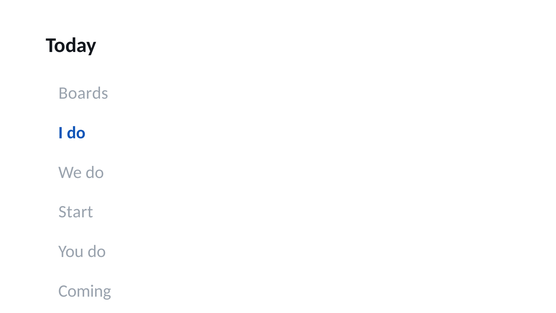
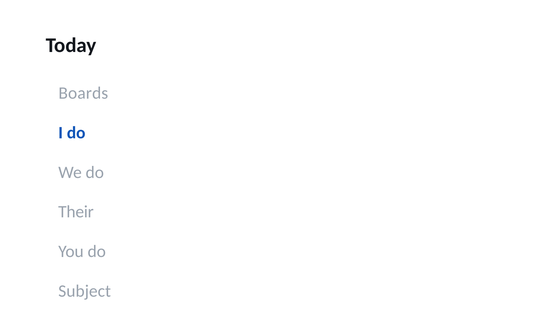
Start: Start -> Their
Coming: Coming -> Subject
